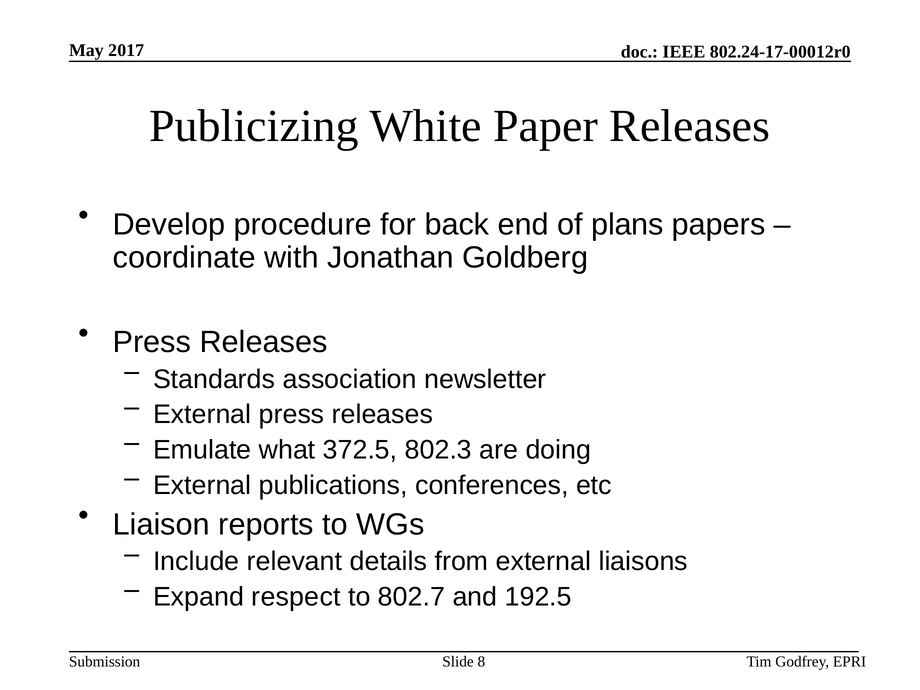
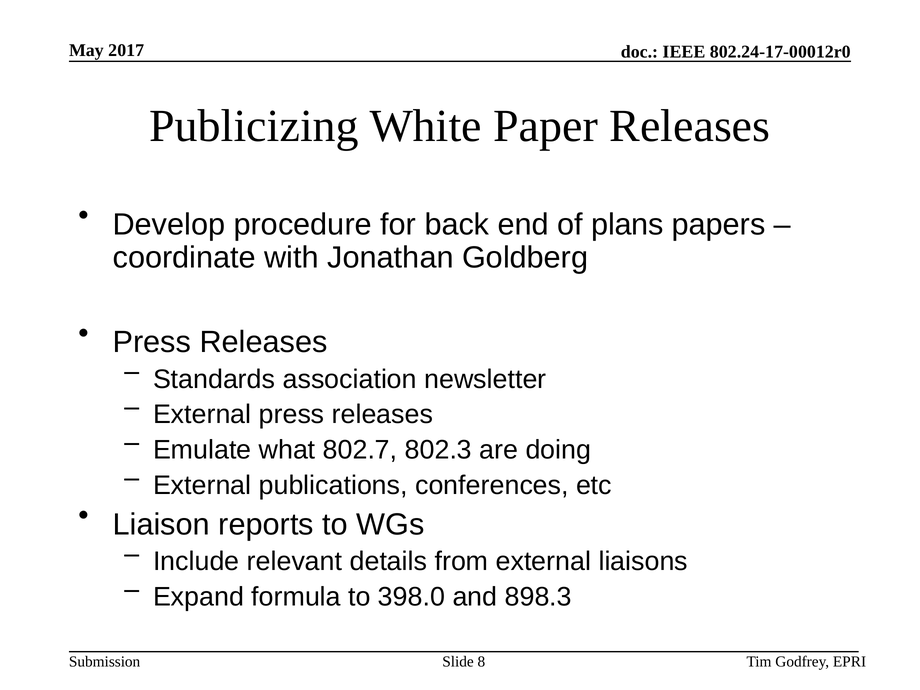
372.5: 372.5 -> 802.7
respect: respect -> formula
802.7: 802.7 -> 398.0
192.5: 192.5 -> 898.3
